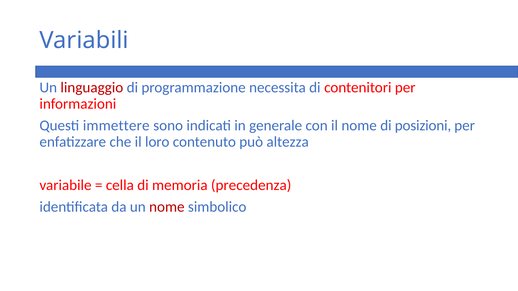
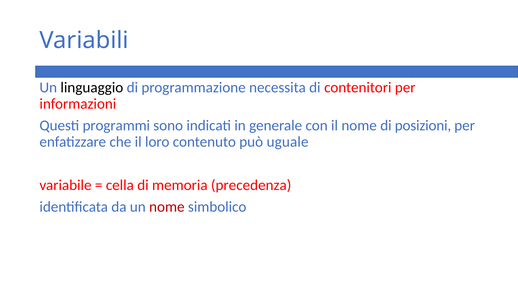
linguaggio colour: red -> black
immettere: immettere -> programmi
altezza: altezza -> uguale
